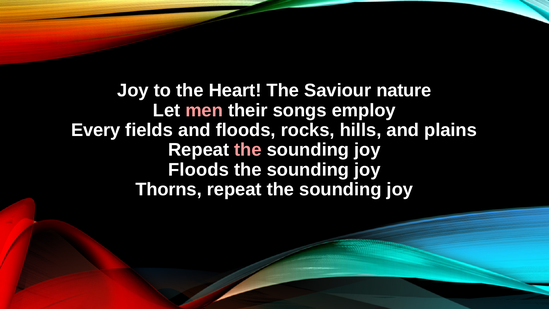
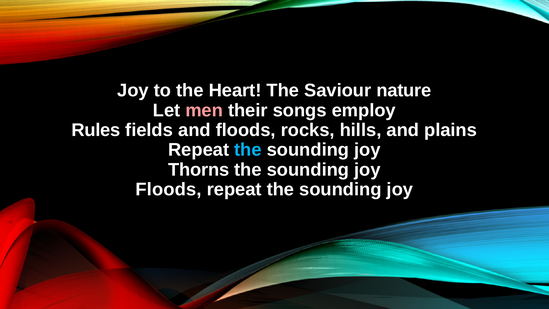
Every: Every -> Rules
the at (248, 150) colour: pink -> light blue
Floods at (199, 170): Floods -> Thorns
Thorns at (169, 189): Thorns -> Floods
